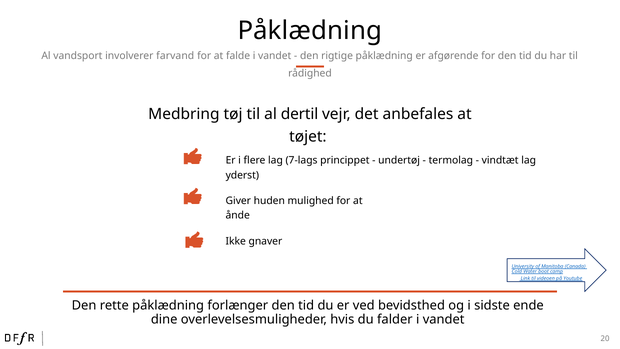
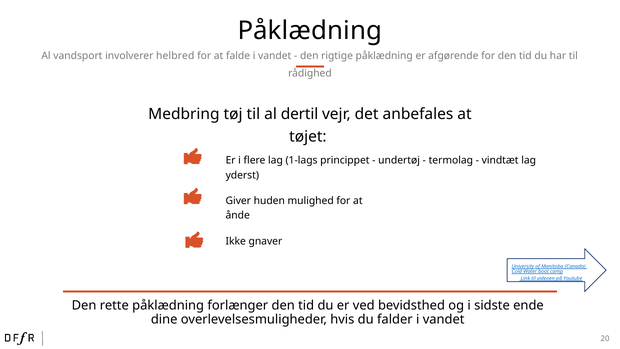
farvand: farvand -> helbred
7-lags: 7-lags -> 1-lags
